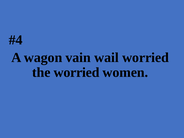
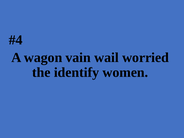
the worried: worried -> identify
